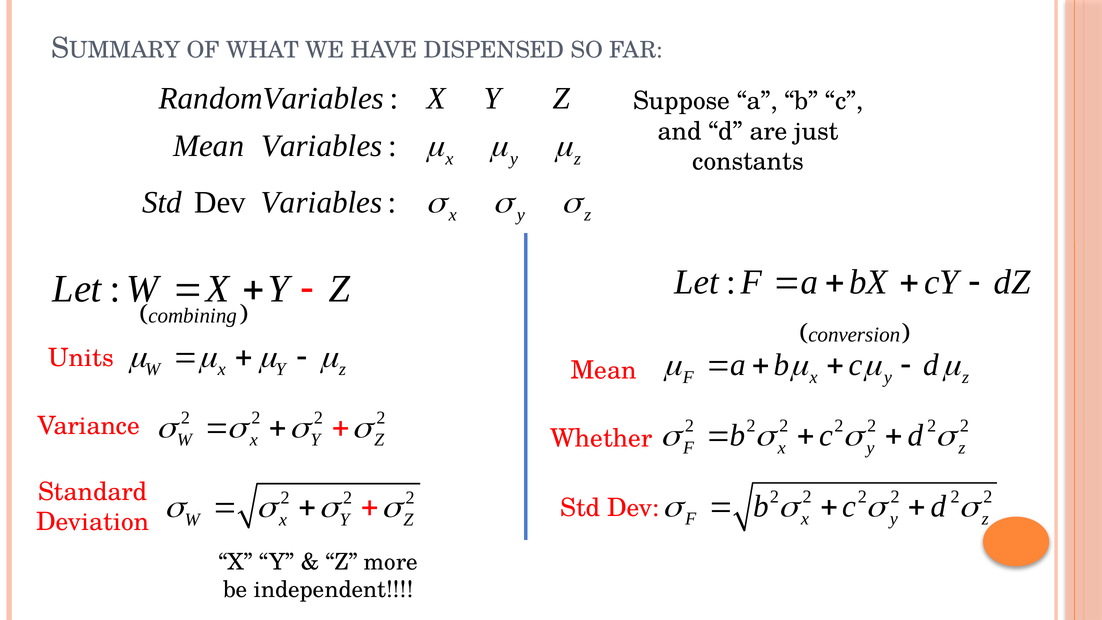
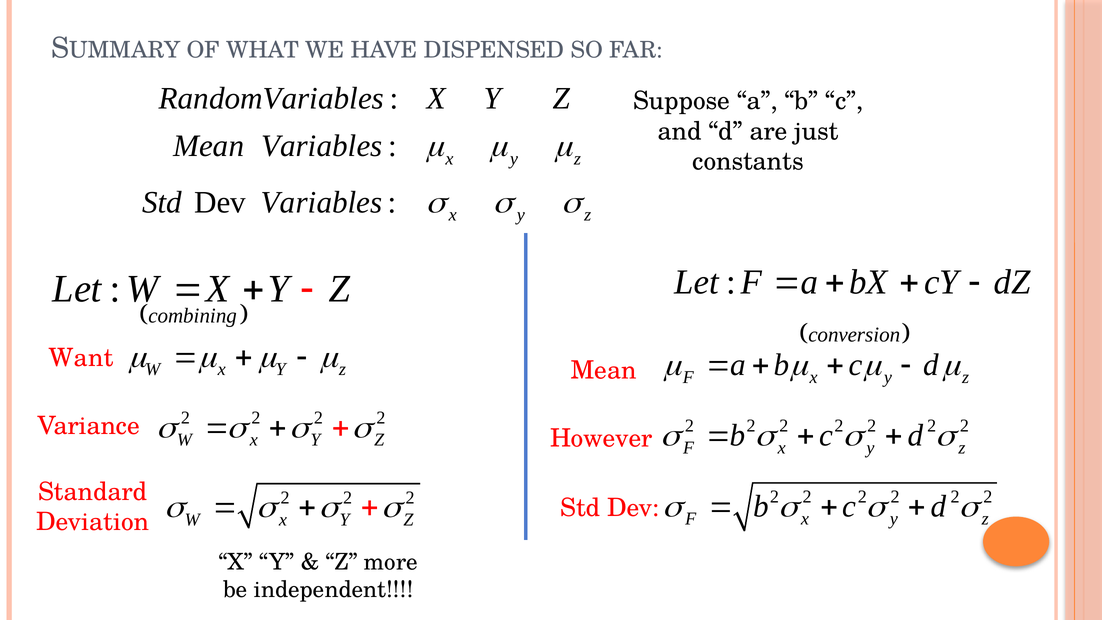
Units: Units -> Want
Whether: Whether -> However
